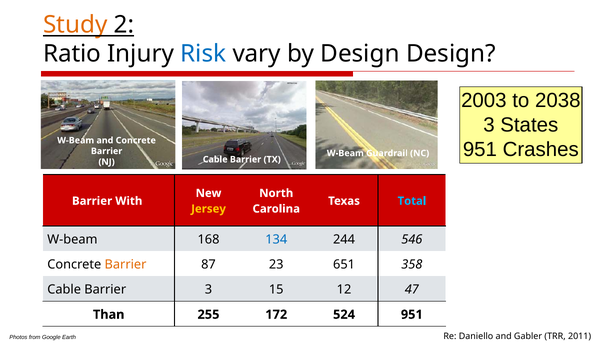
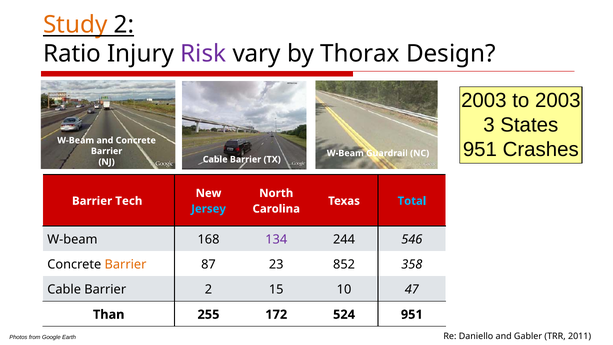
Risk colour: blue -> purple
by Design: Design -> Thorax
to 2038: 2038 -> 2003
With: With -> Tech
Jersey colour: yellow -> light blue
134 colour: blue -> purple
651: 651 -> 852
Barrier 3: 3 -> 2
12: 12 -> 10
